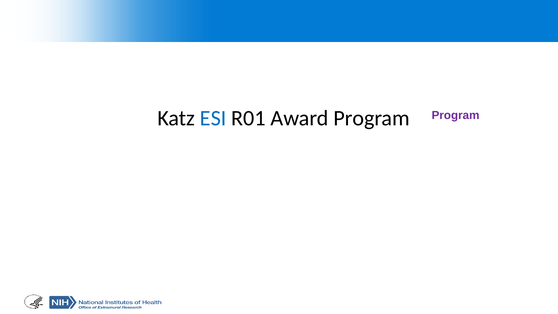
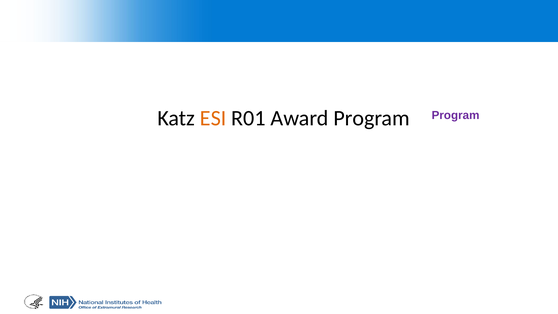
ESI at (213, 118) colour: blue -> orange
